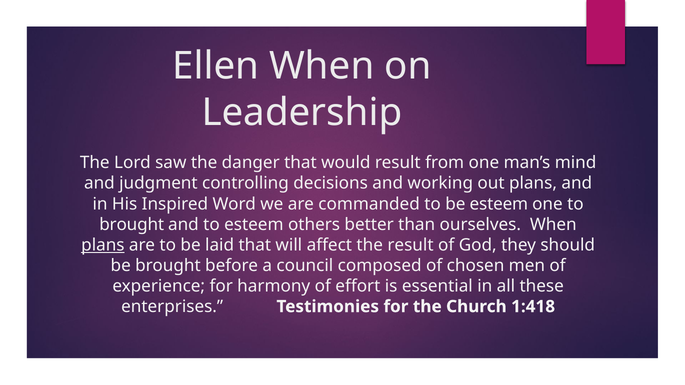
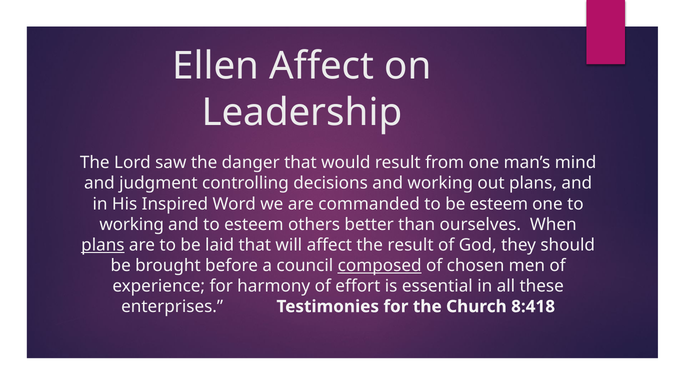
Ellen When: When -> Affect
brought at (132, 225): brought -> working
composed underline: none -> present
1:418: 1:418 -> 8:418
